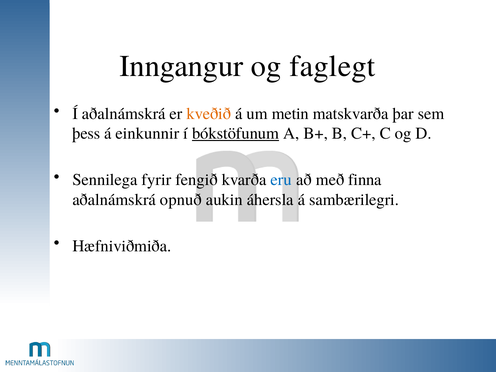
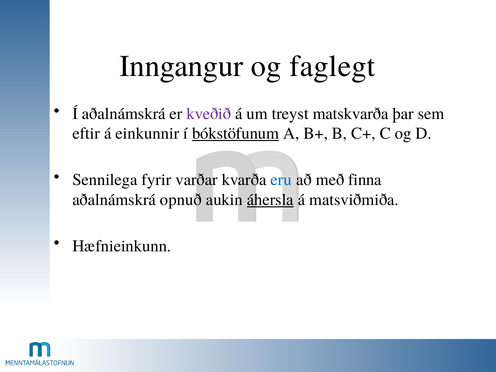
kveðið colour: orange -> purple
metin: metin -> treyst
þess: þess -> eftir
fengið: fengið -> varðar
áhersla underline: none -> present
sambærilegri: sambærilegri -> matsviðmiða
Hæfniviðmiða: Hæfniviðmiða -> Hæfnieinkunn
